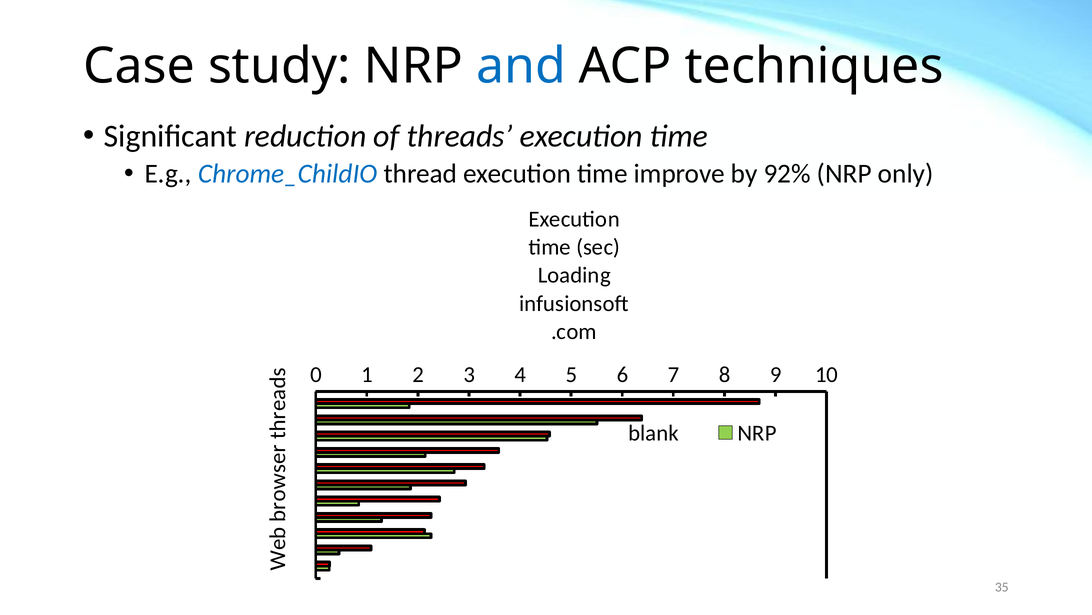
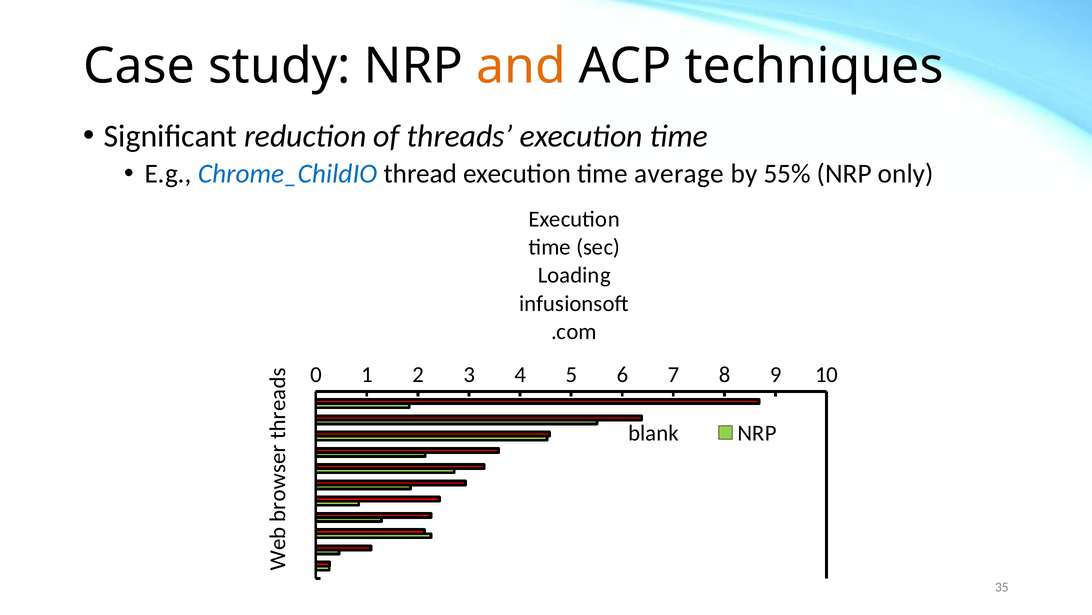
and colour: blue -> orange
improve: improve -> average
92%: 92% -> 55%
